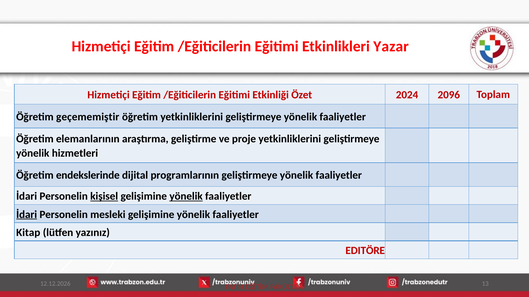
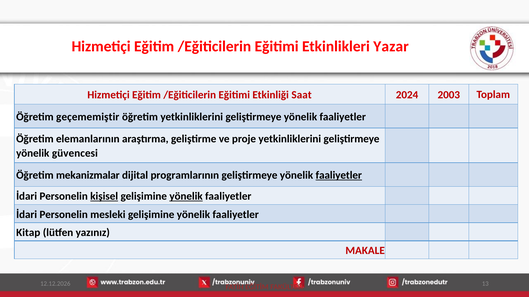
Özet: Özet -> Saat
2096: 2096 -> 2003
hizmetleri: hizmetleri -> güvencesi
endekslerinde: endekslerinde -> mekanizmalar
faaliyetler at (339, 176) underline: none -> present
İdari at (27, 215) underline: present -> none
EDITÖRE: EDITÖRE -> MAKALE
